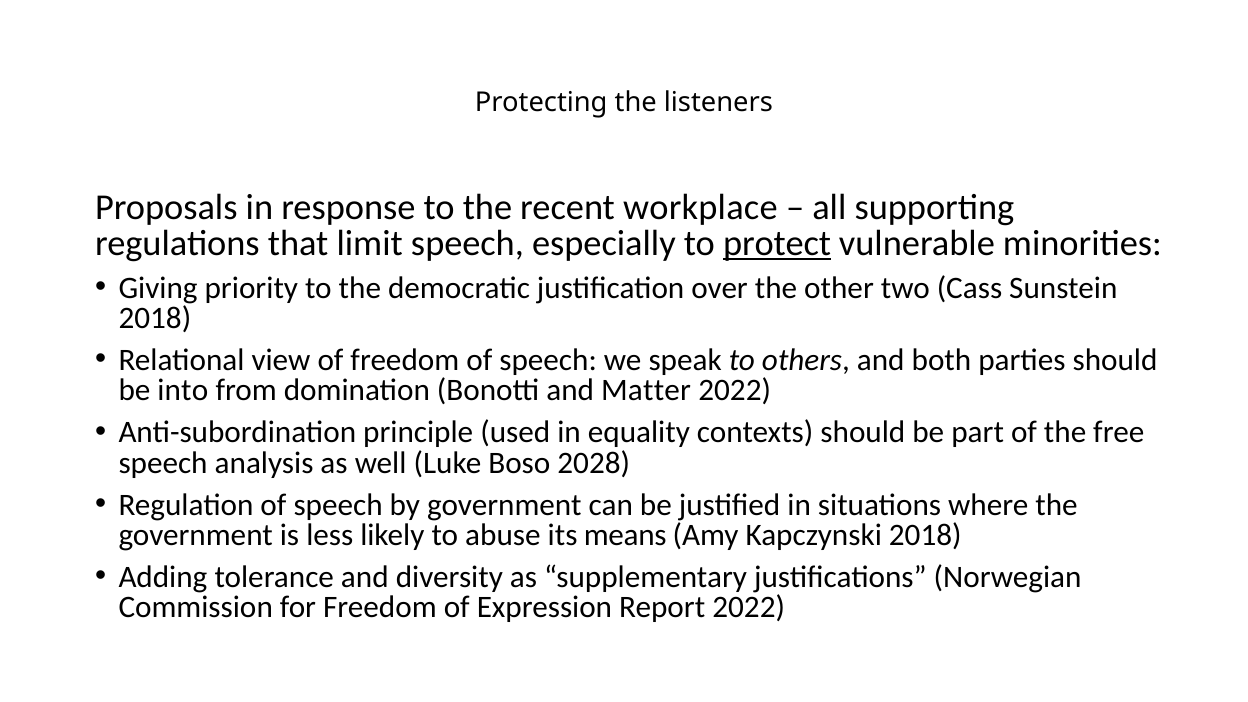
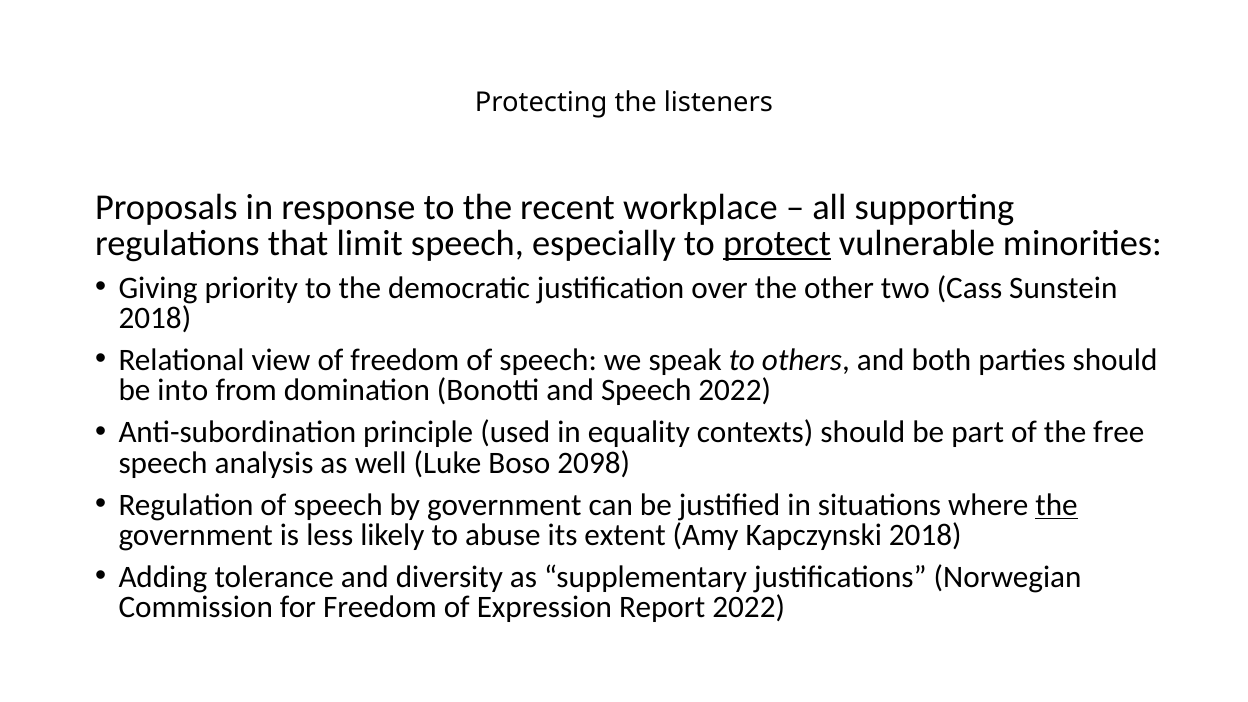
and Matter: Matter -> Speech
2028: 2028 -> 2098
the at (1057, 505) underline: none -> present
means: means -> extent
